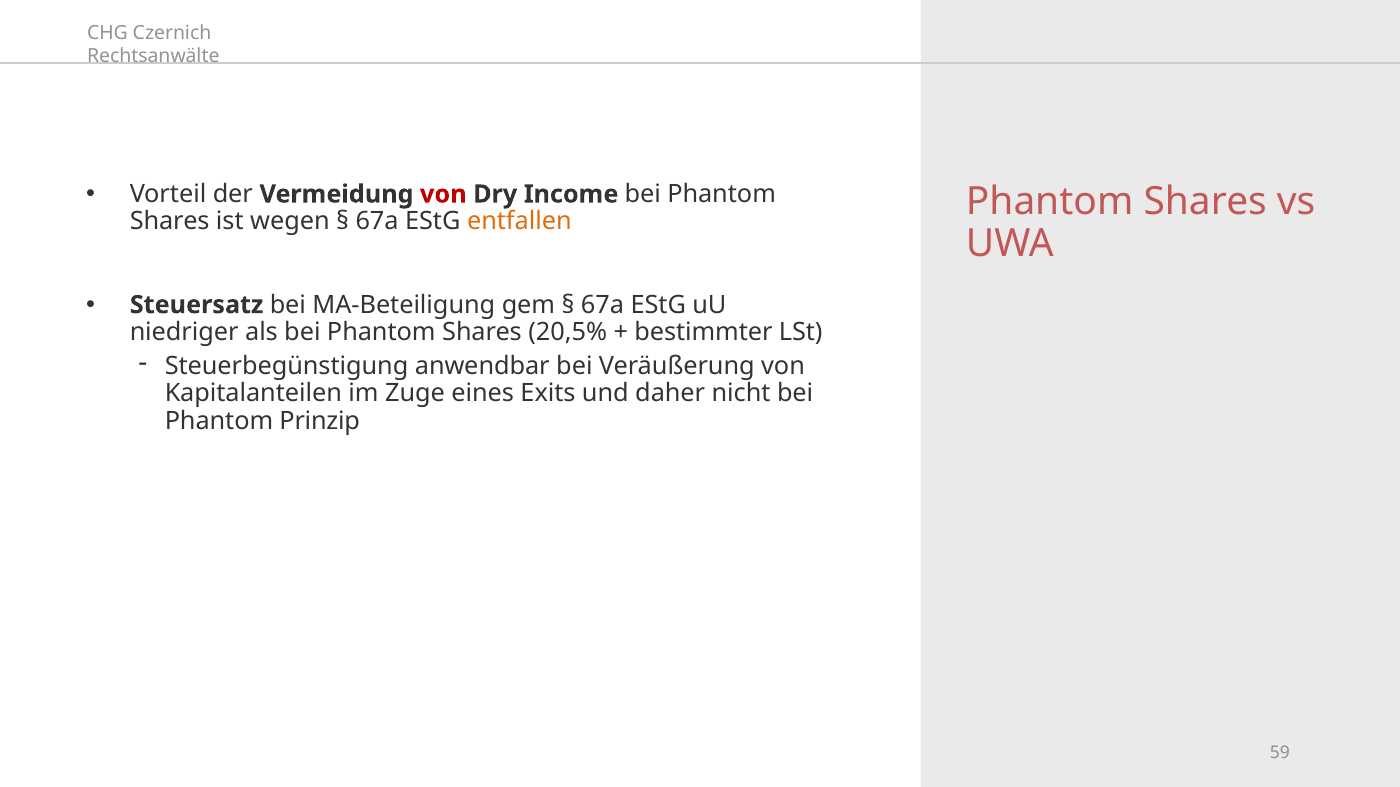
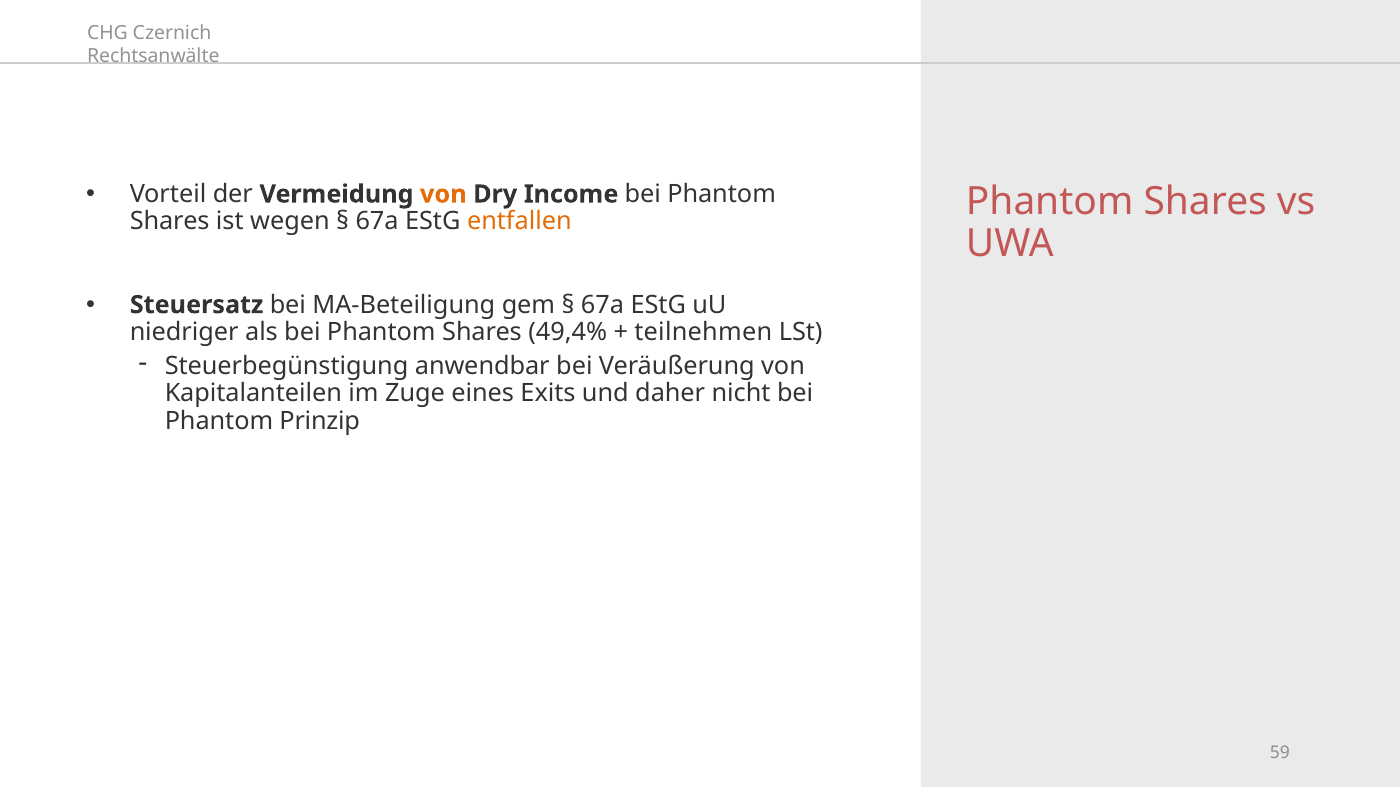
von at (443, 194) colour: red -> orange
20,5%: 20,5% -> 49,4%
bestimmter: bestimmter -> teilnehmen
